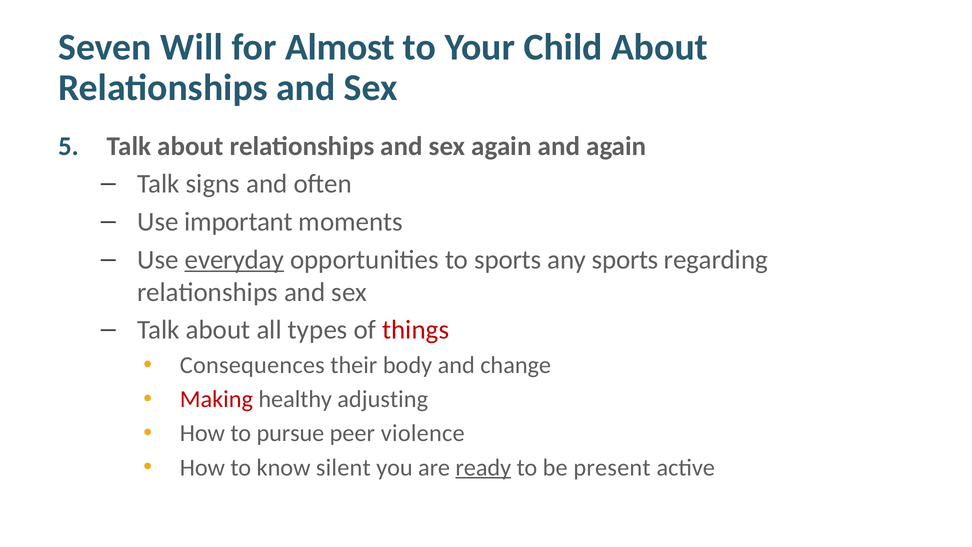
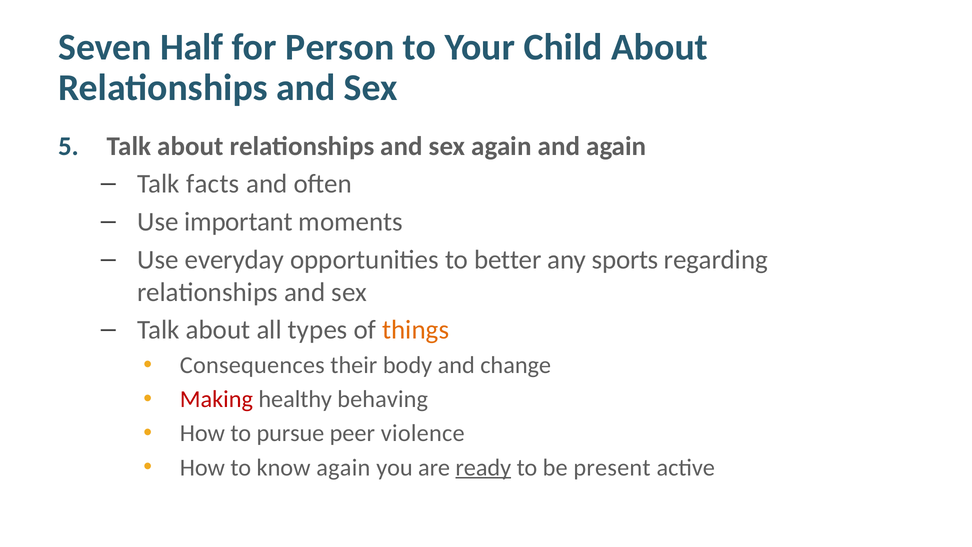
Will: Will -> Half
Almost: Almost -> Person
signs: signs -> facts
everyday underline: present -> none
to sports: sports -> better
things colour: red -> orange
adjusting: adjusting -> behaving
know silent: silent -> again
